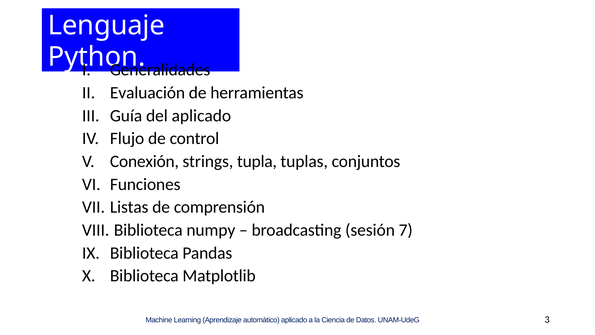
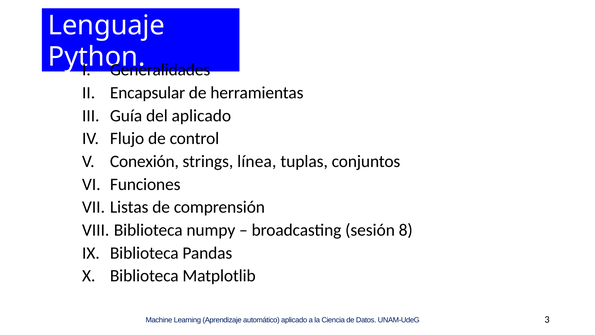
Evaluación: Evaluación -> Encapsular
tupla: tupla -> línea
7: 7 -> 8
